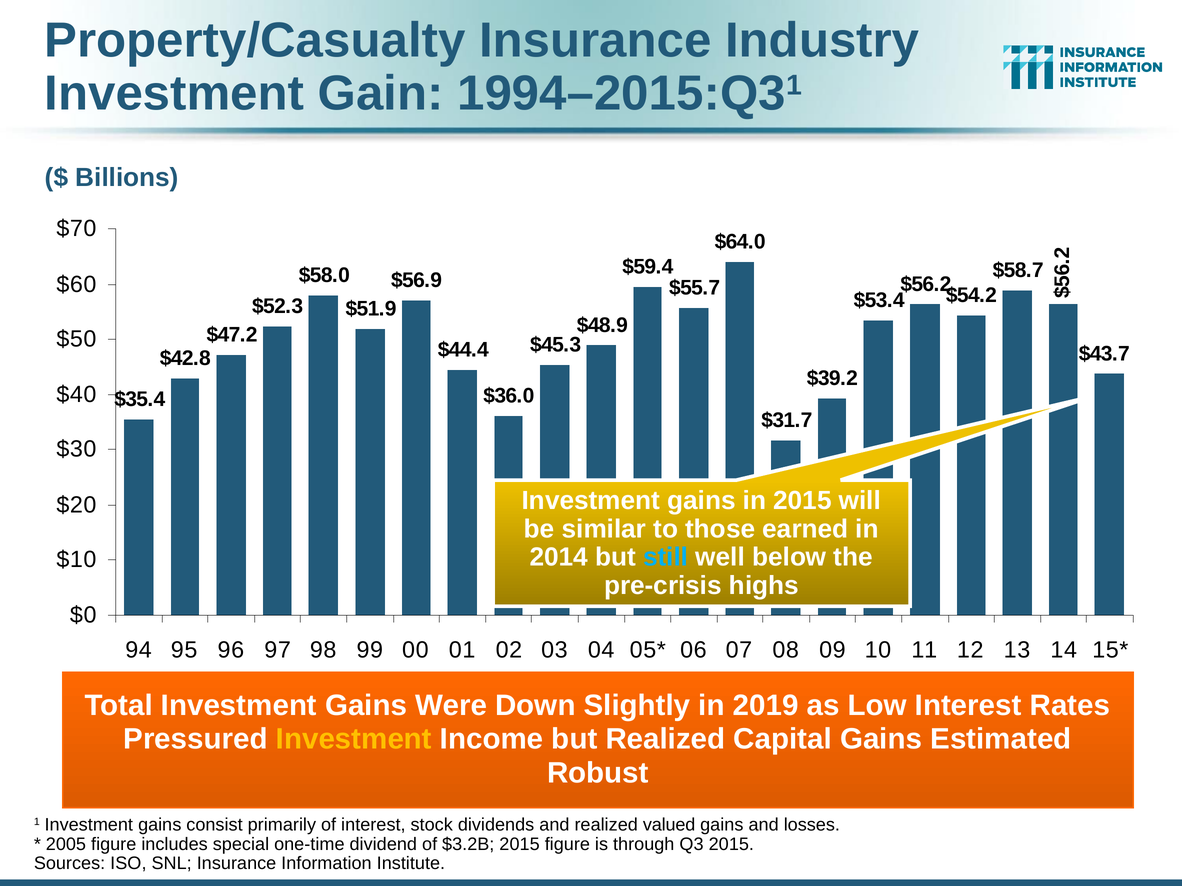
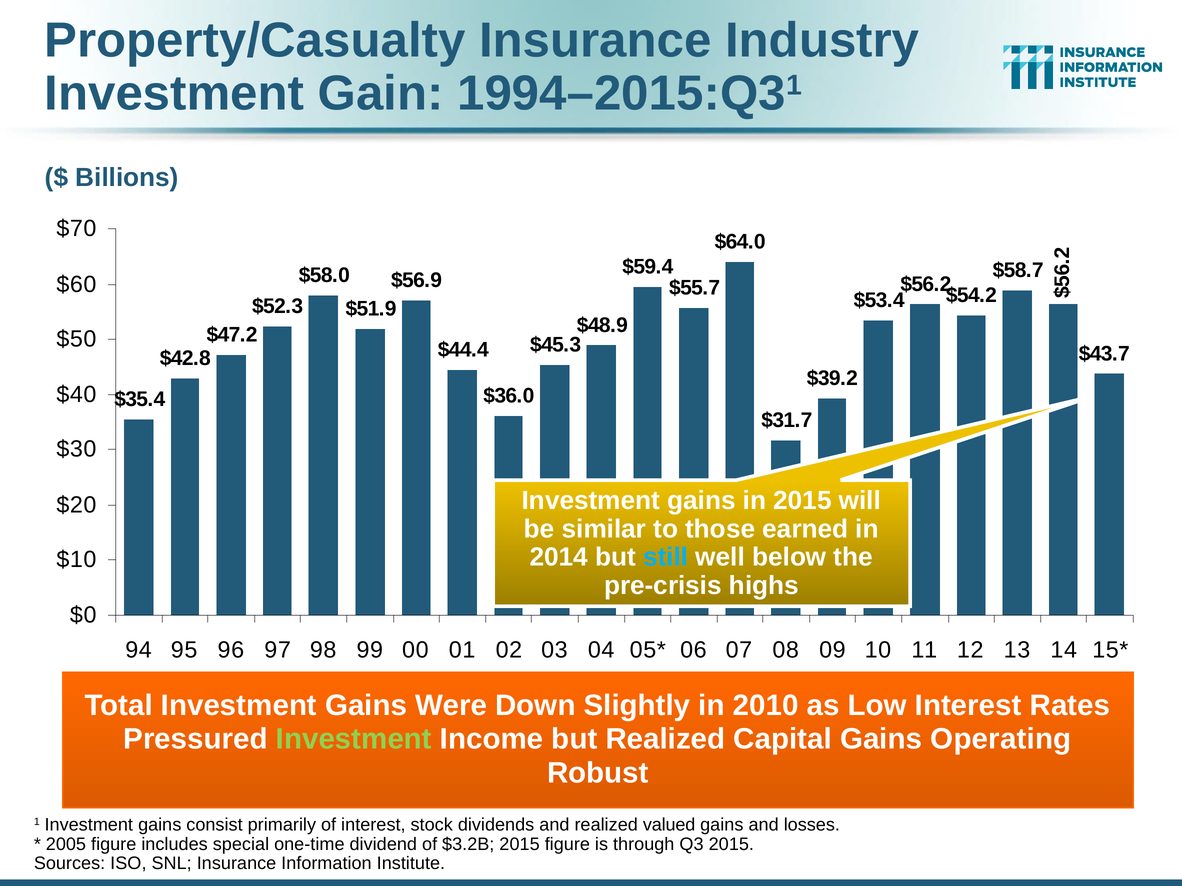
2019: 2019 -> 2010
Investment at (354, 740) colour: yellow -> light green
Estimated: Estimated -> Operating
